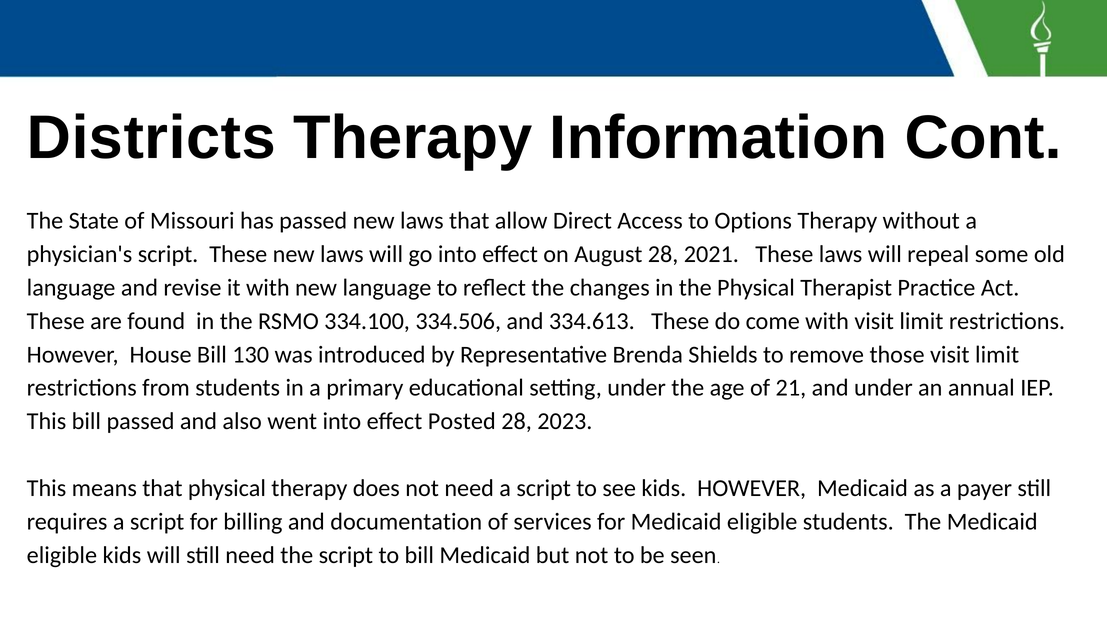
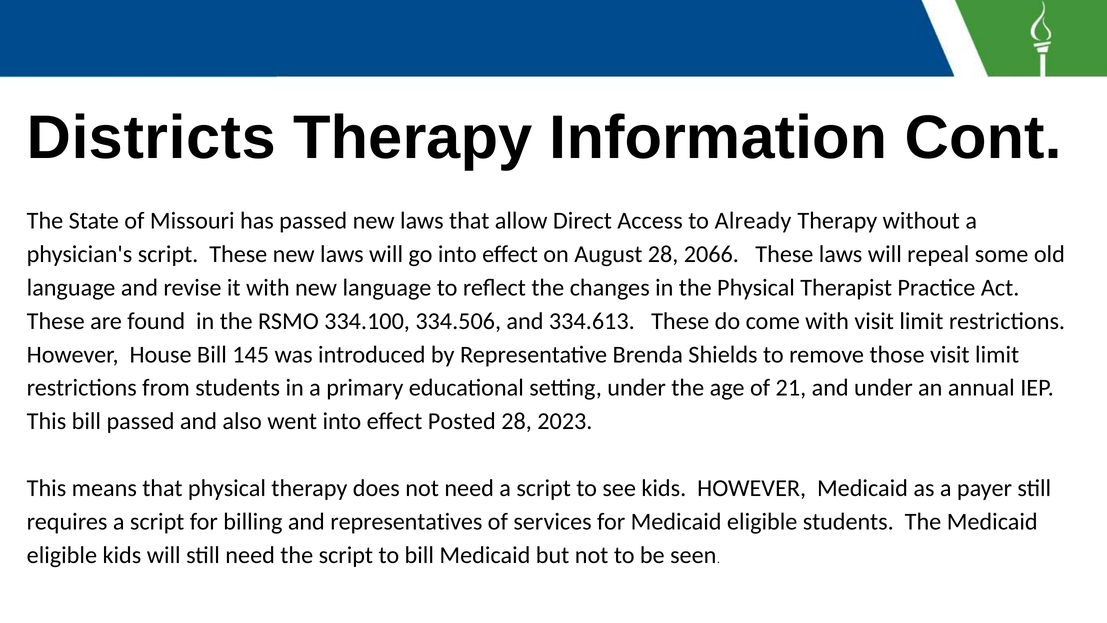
Options: Options -> Already
2021: 2021 -> 2066
130: 130 -> 145
documentation: documentation -> representatives
